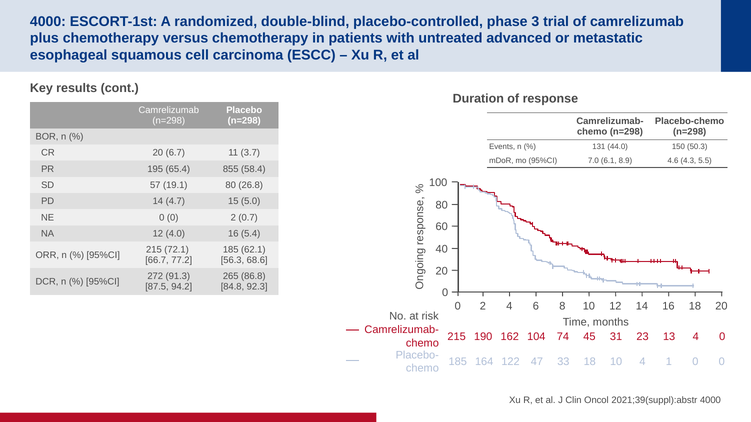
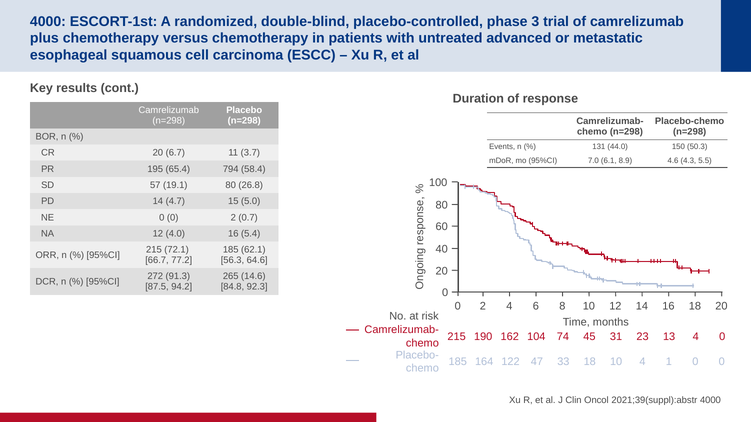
855: 855 -> 794
68.6: 68.6 -> 64.6
86.8: 86.8 -> 14.6
